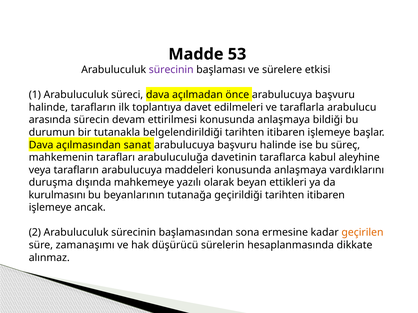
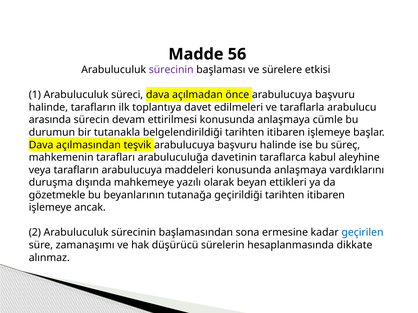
53: 53 -> 56
bildiği: bildiği -> cümle
sanat: sanat -> teşvik
kurulmasını: kurulmasını -> gözetmekle
geçirilen colour: orange -> blue
